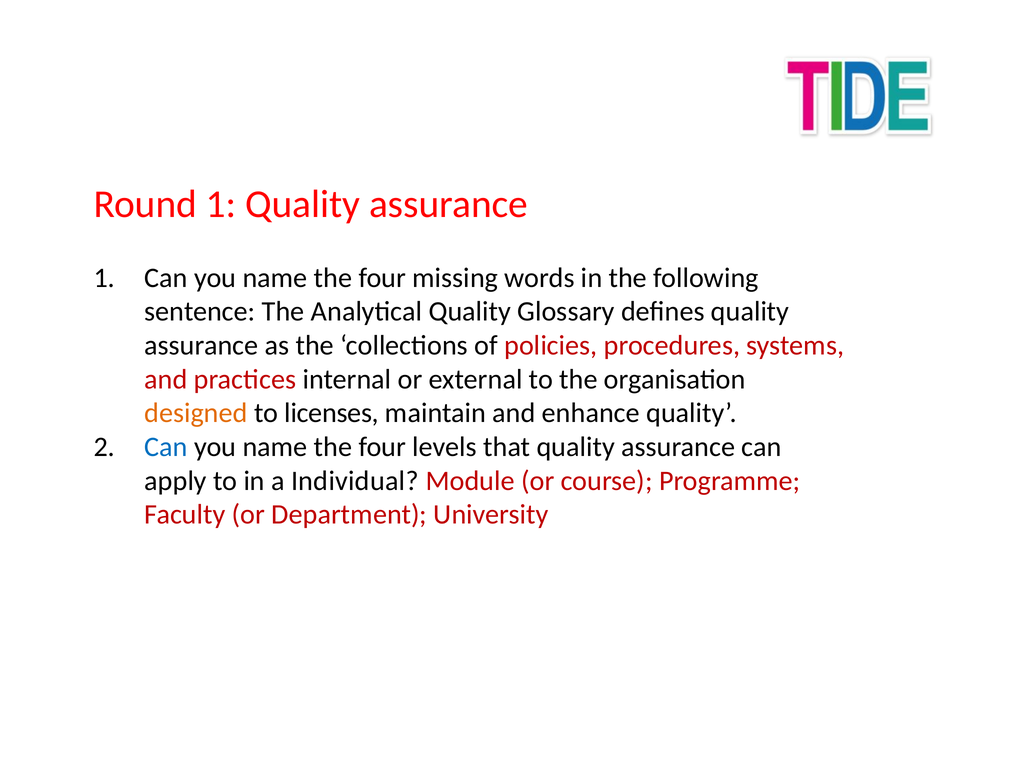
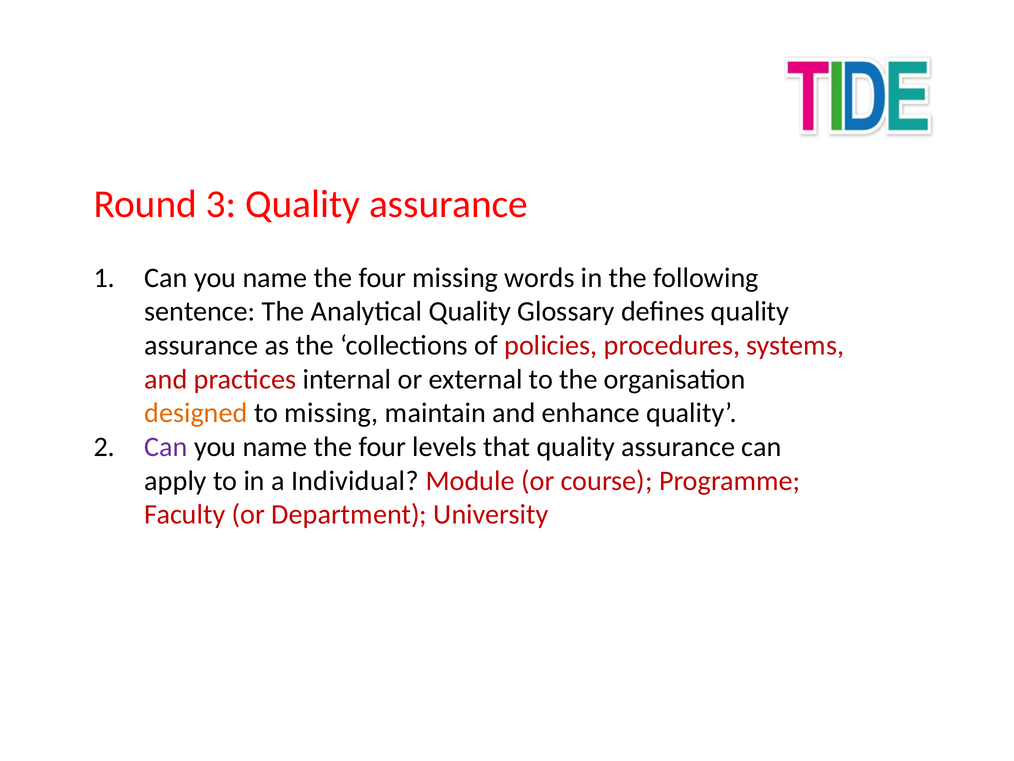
Round 1: 1 -> 3
to licenses: licenses -> missing
Can at (166, 447) colour: blue -> purple
